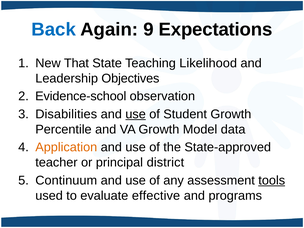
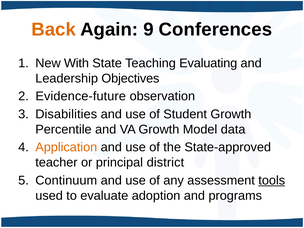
Back colour: blue -> orange
Expectations: Expectations -> Conferences
That: That -> With
Likelihood: Likelihood -> Evaluating
Evidence-school: Evidence-school -> Evidence-future
use at (136, 114) underline: present -> none
effective: effective -> adoption
